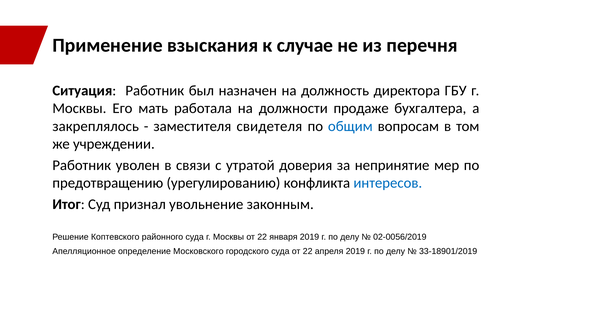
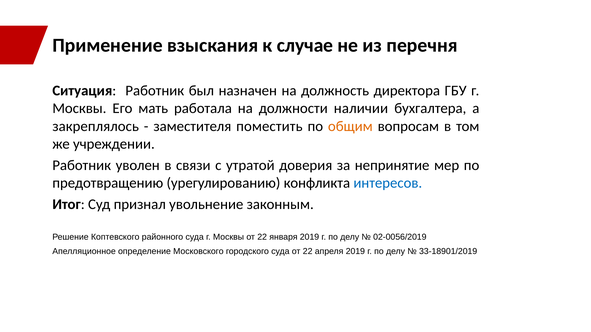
продаже: продаже -> наличии
свидетеля: свидетеля -> поместить
общим colour: blue -> orange
